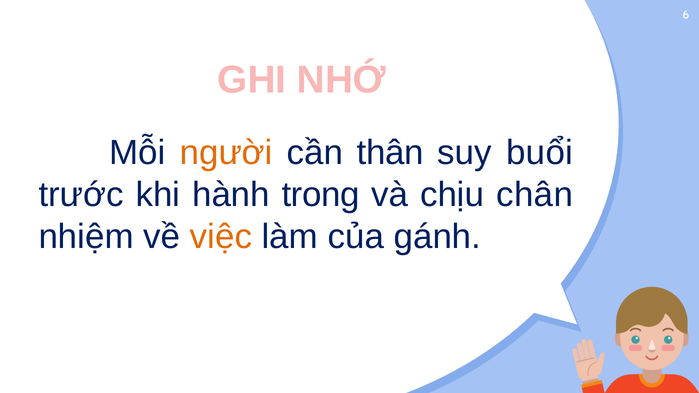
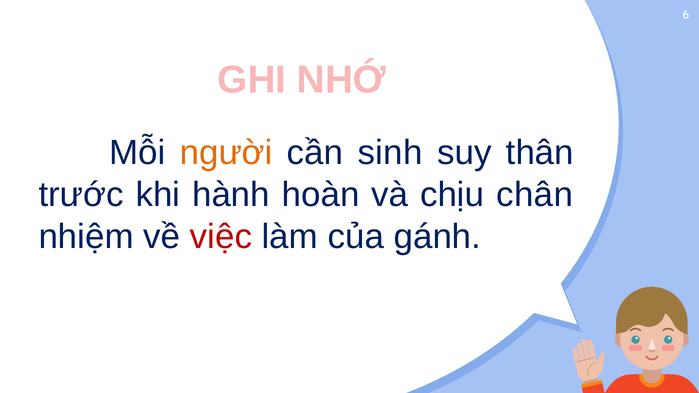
thân: thân -> sinh
buổi: buổi -> thân
trong: trong -> hoàn
việc colour: orange -> red
